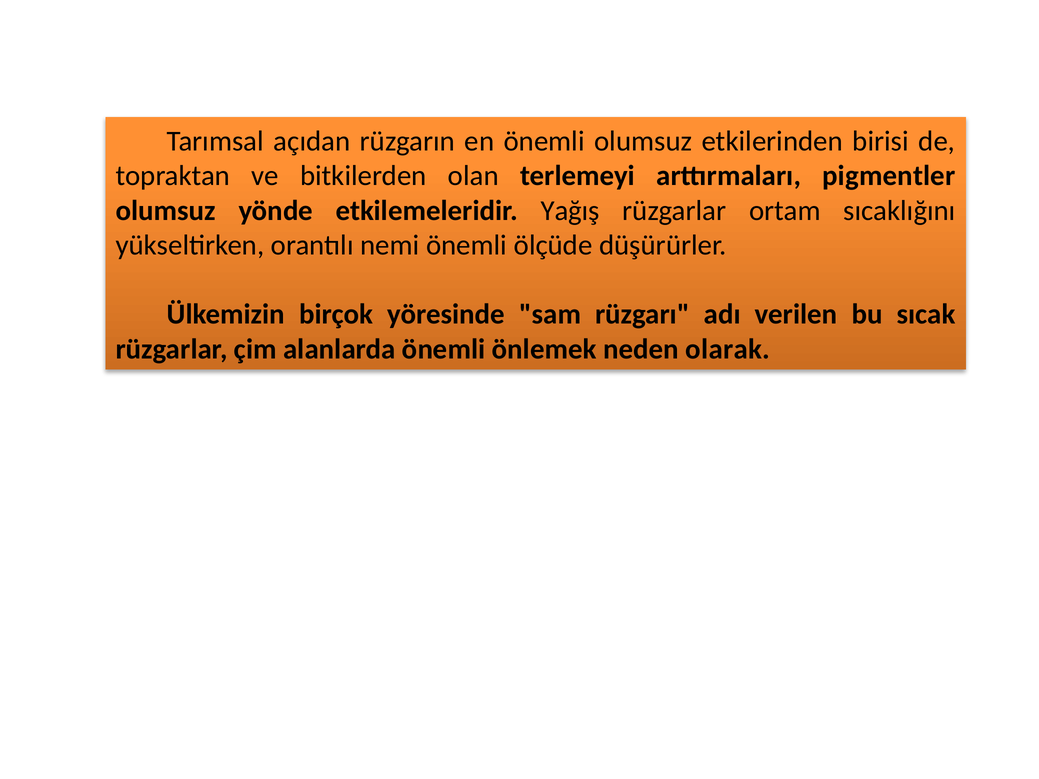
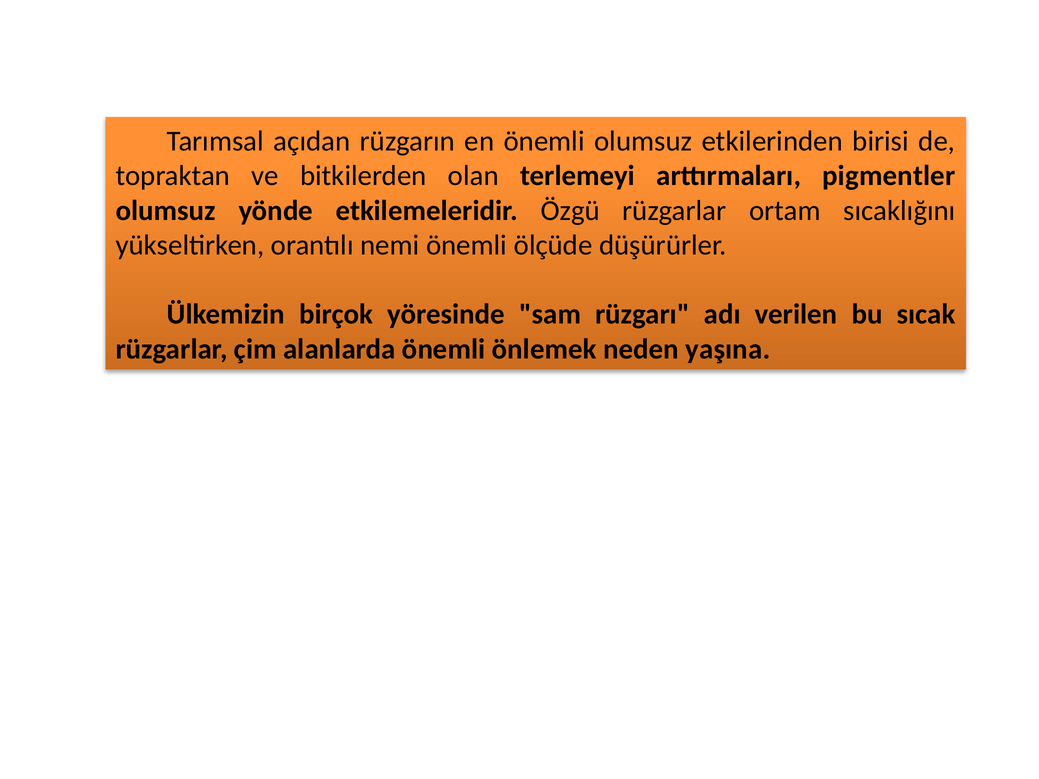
Yağış: Yağış -> Özgü
olarak: olarak -> yaşına
